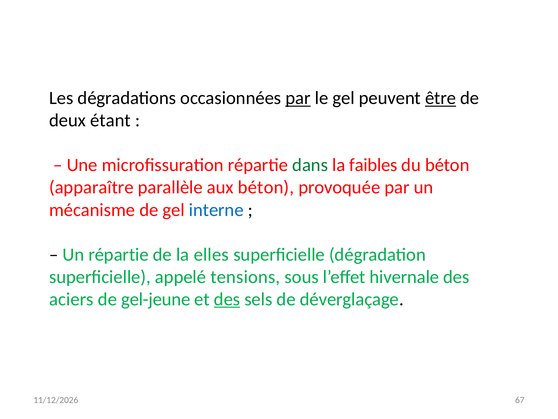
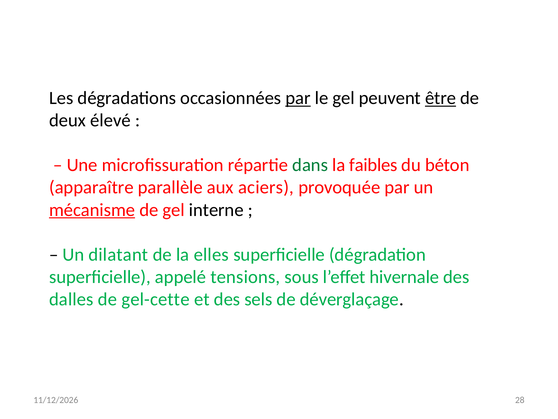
étant: étant -> élevé
aux béton: béton -> aciers
mécanisme underline: none -> present
interne colour: blue -> black
Un répartie: répartie -> dilatant
aciers: aciers -> dalles
gel-jeune: gel-jeune -> gel-cette
des at (227, 299) underline: present -> none
67: 67 -> 28
